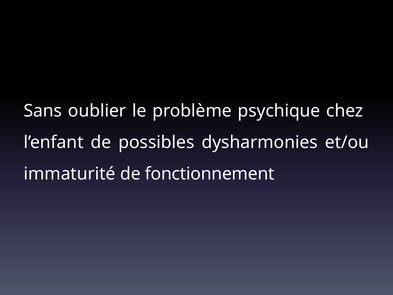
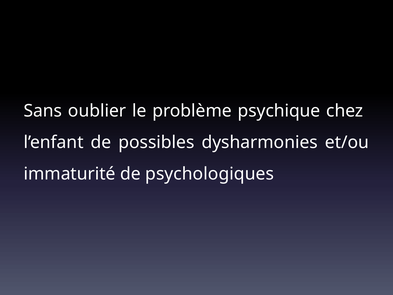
fonctionnement: fonctionnement -> psychologiques
